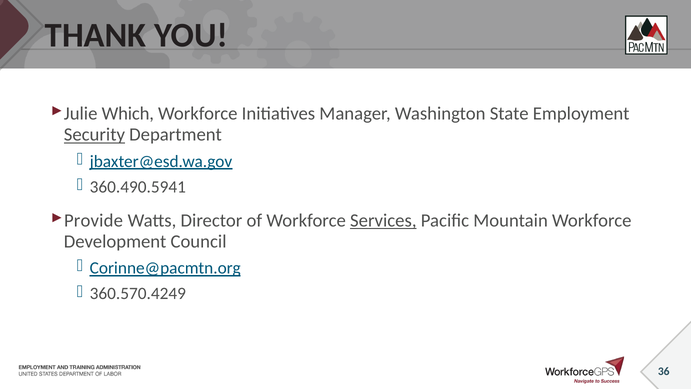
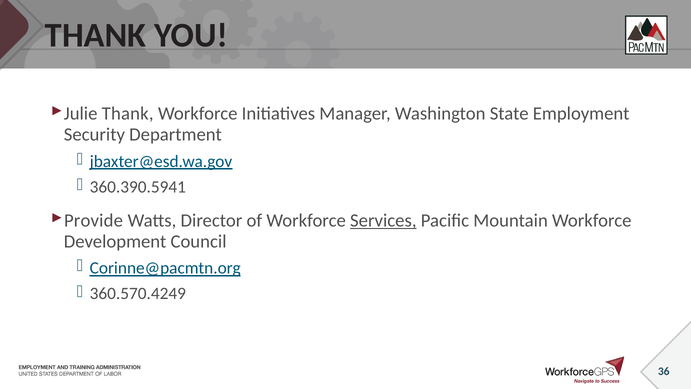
Julie Which: Which -> Thank
Security underline: present -> none
360.490.5941: 360.490.5941 -> 360.390.5941
